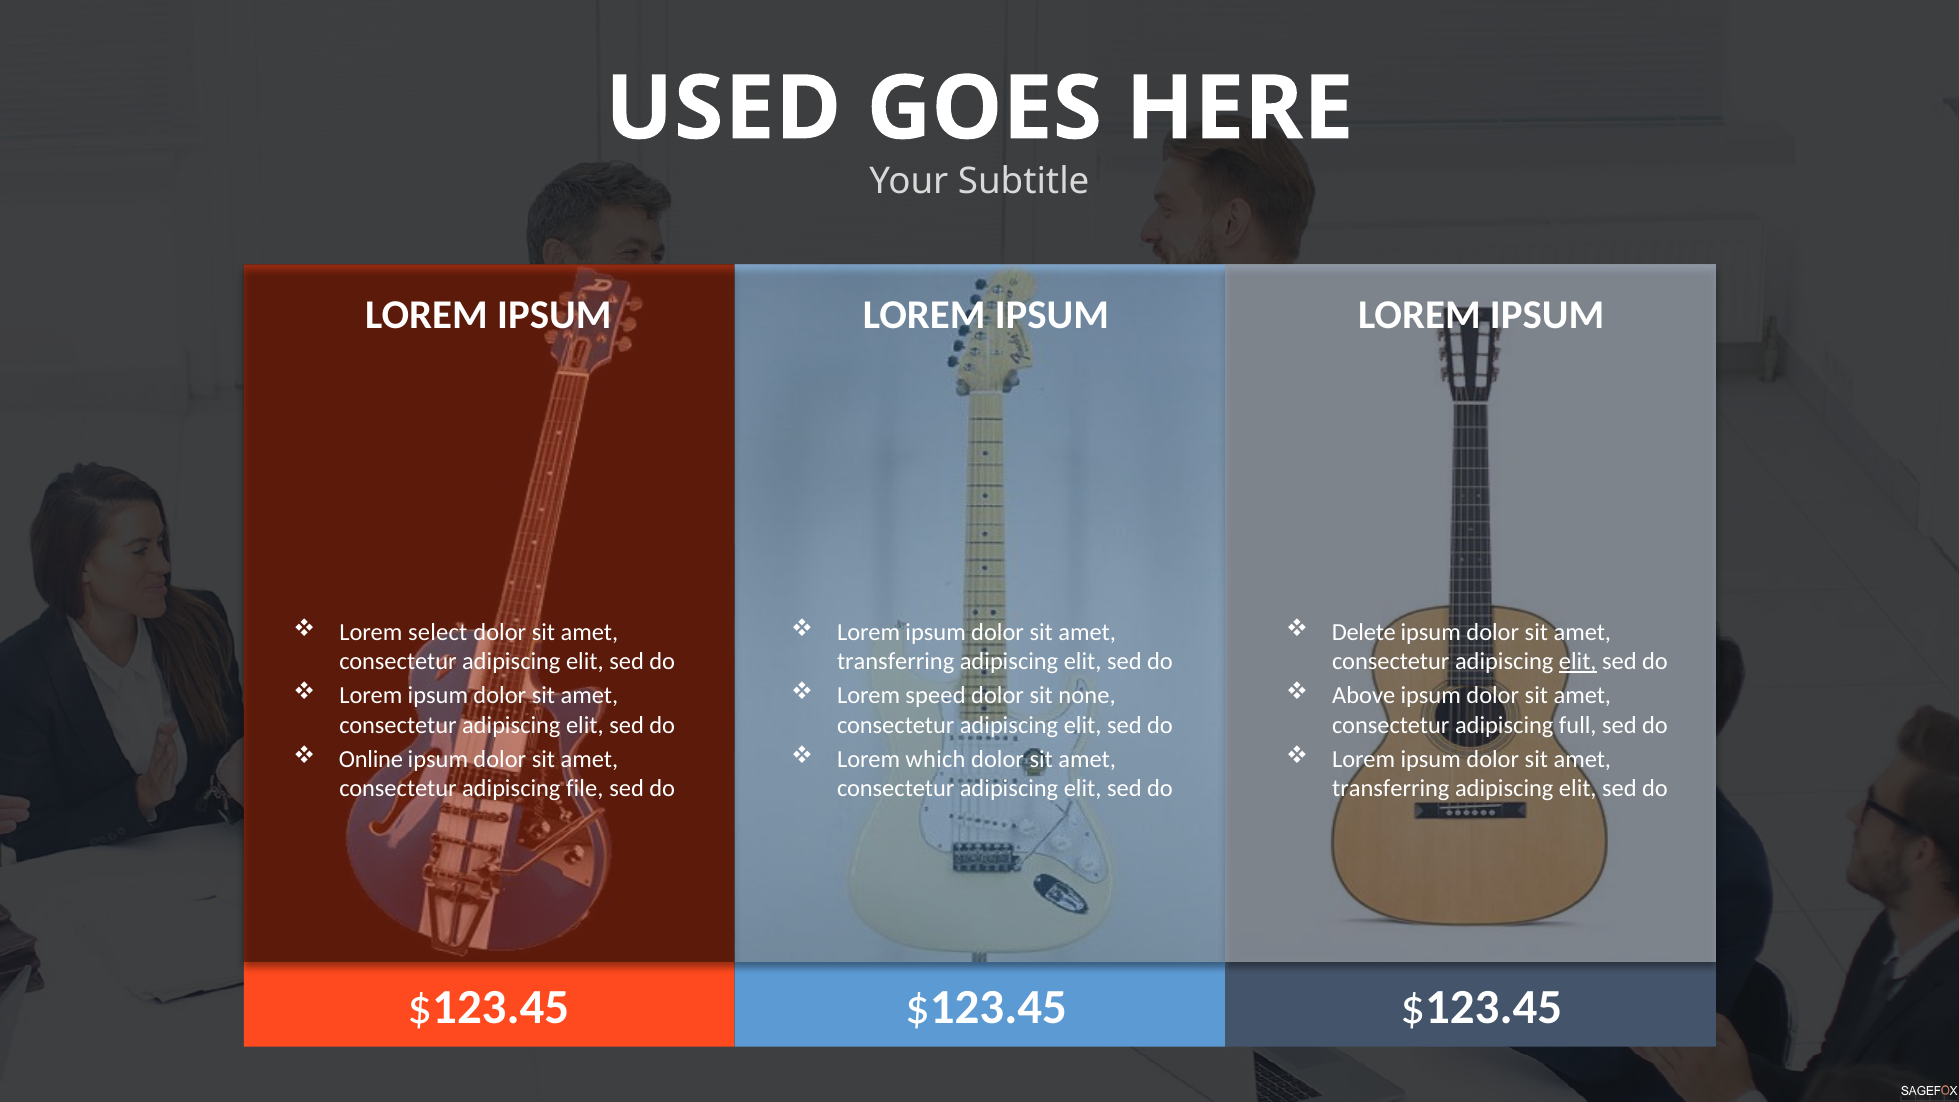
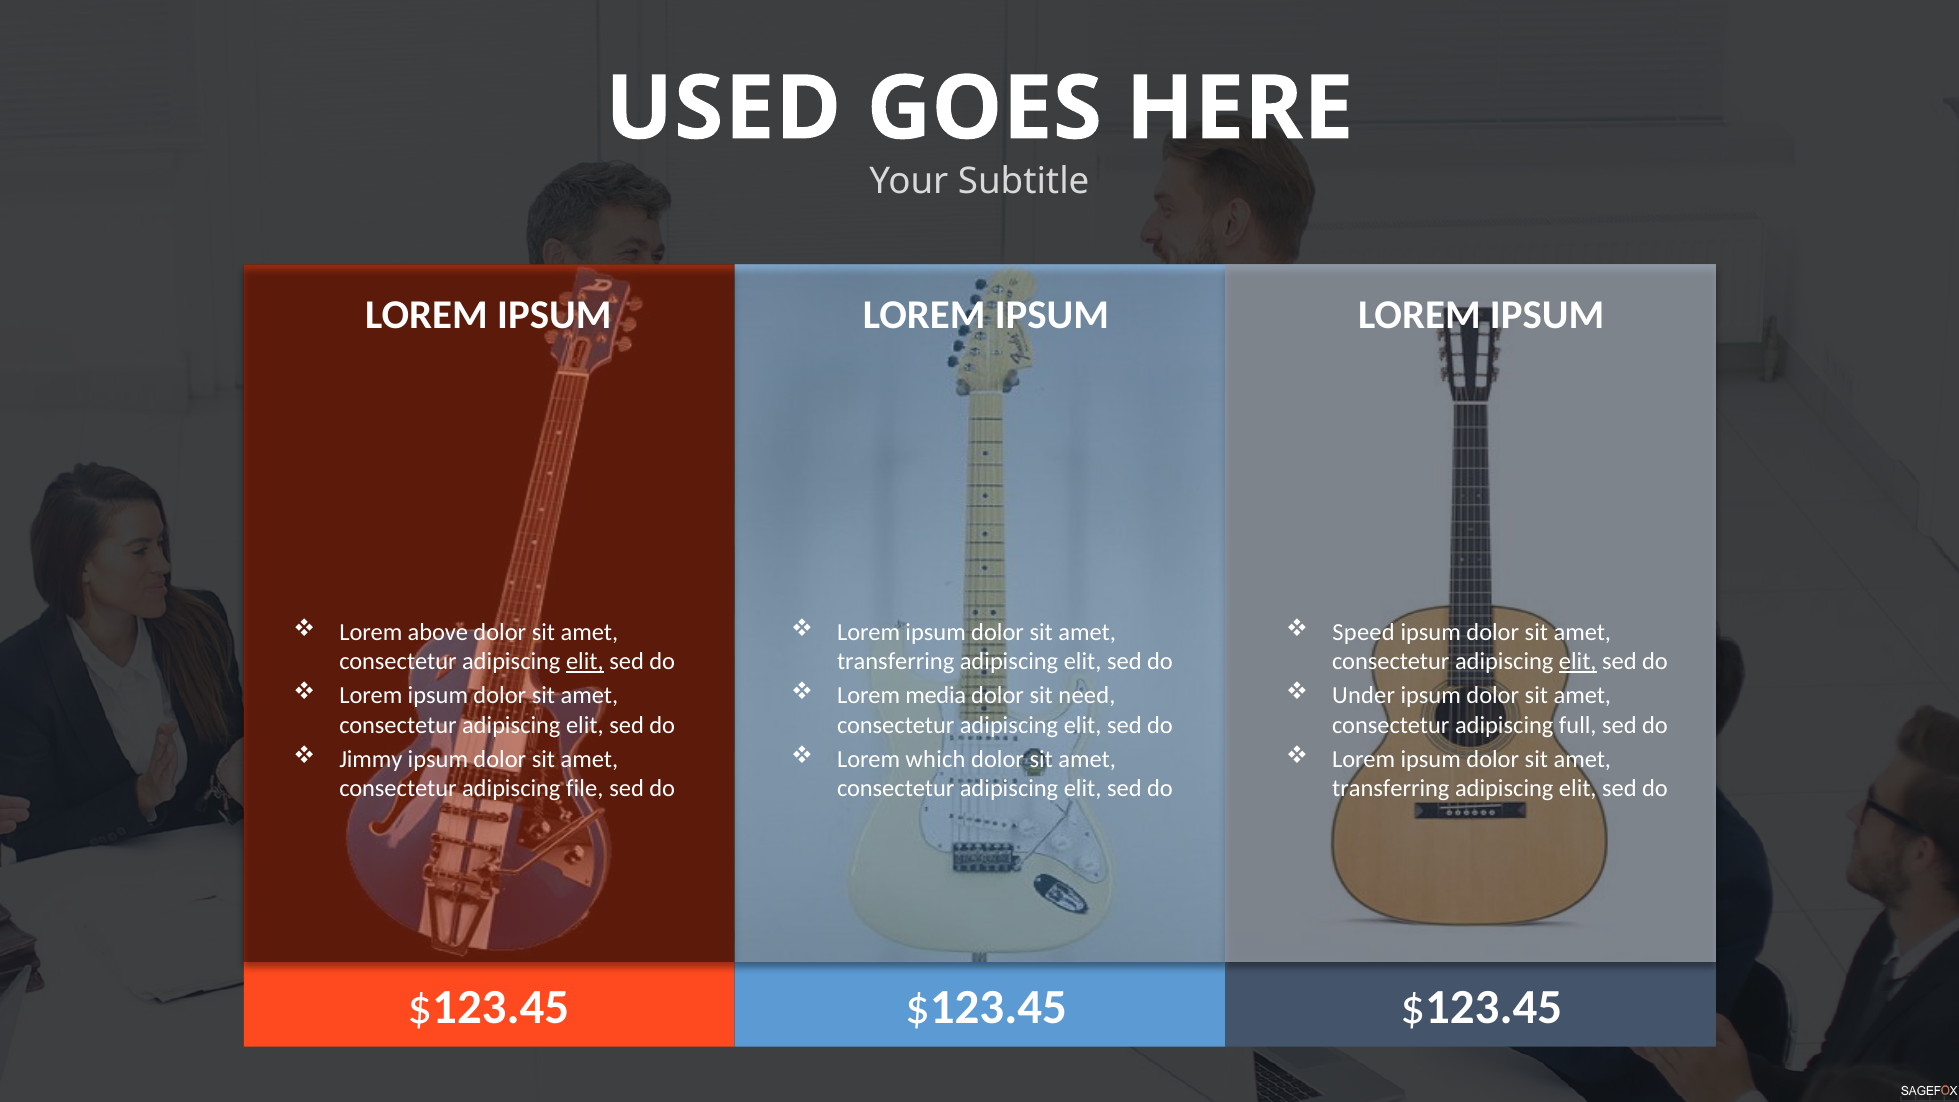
select: select -> above
Delete: Delete -> Speed
elit at (585, 661) underline: none -> present
speed: speed -> media
none: none -> need
Above: Above -> Under
Online: Online -> Jimmy
